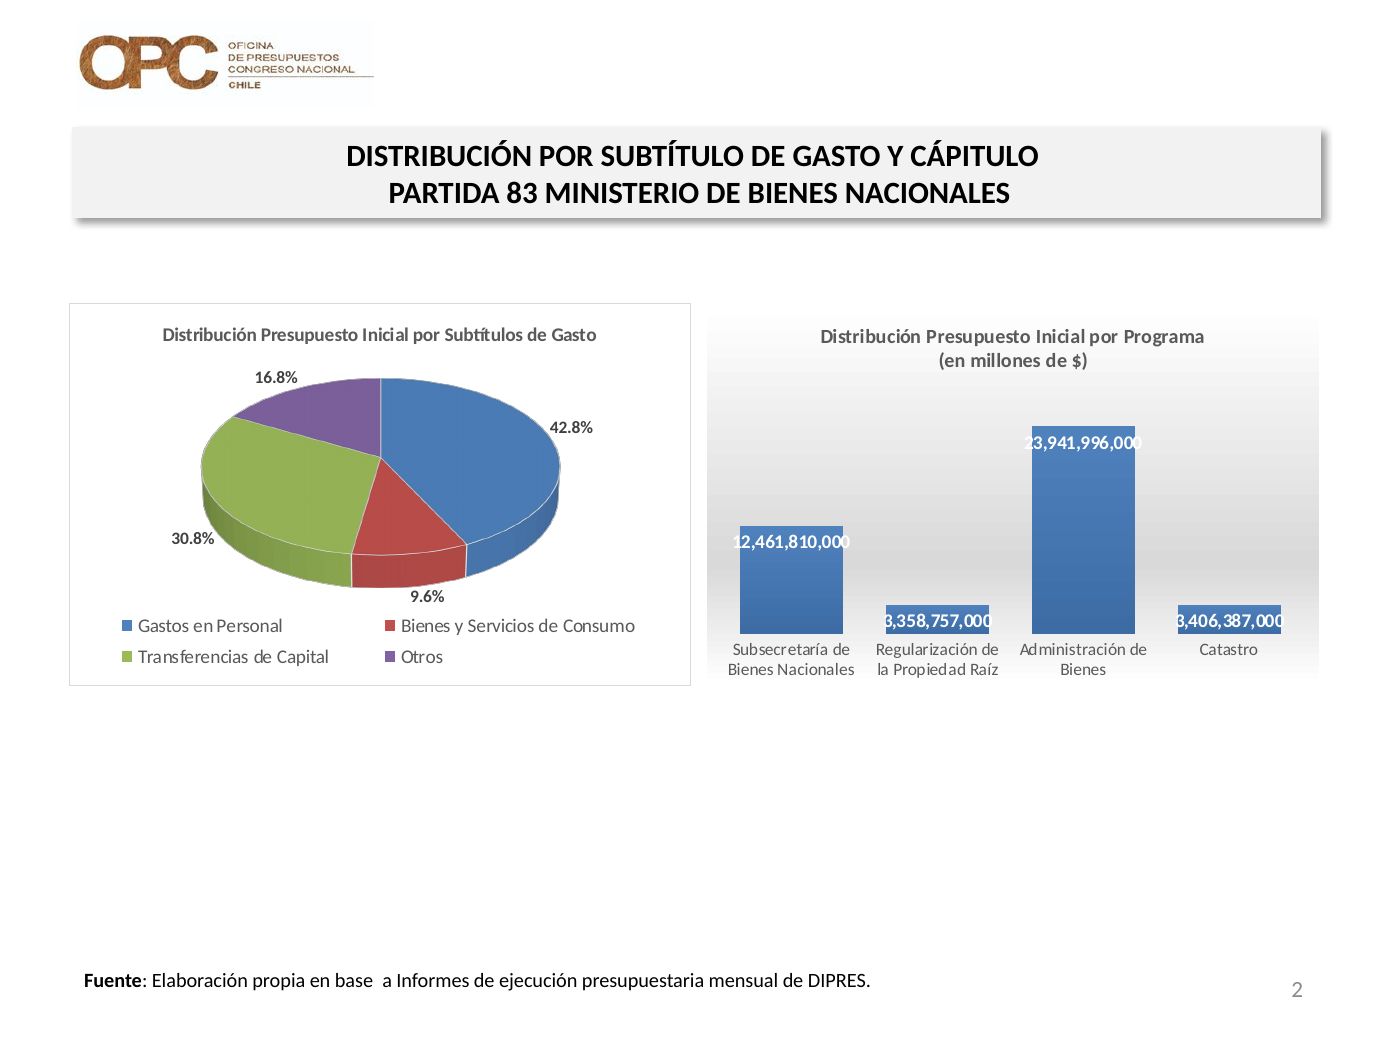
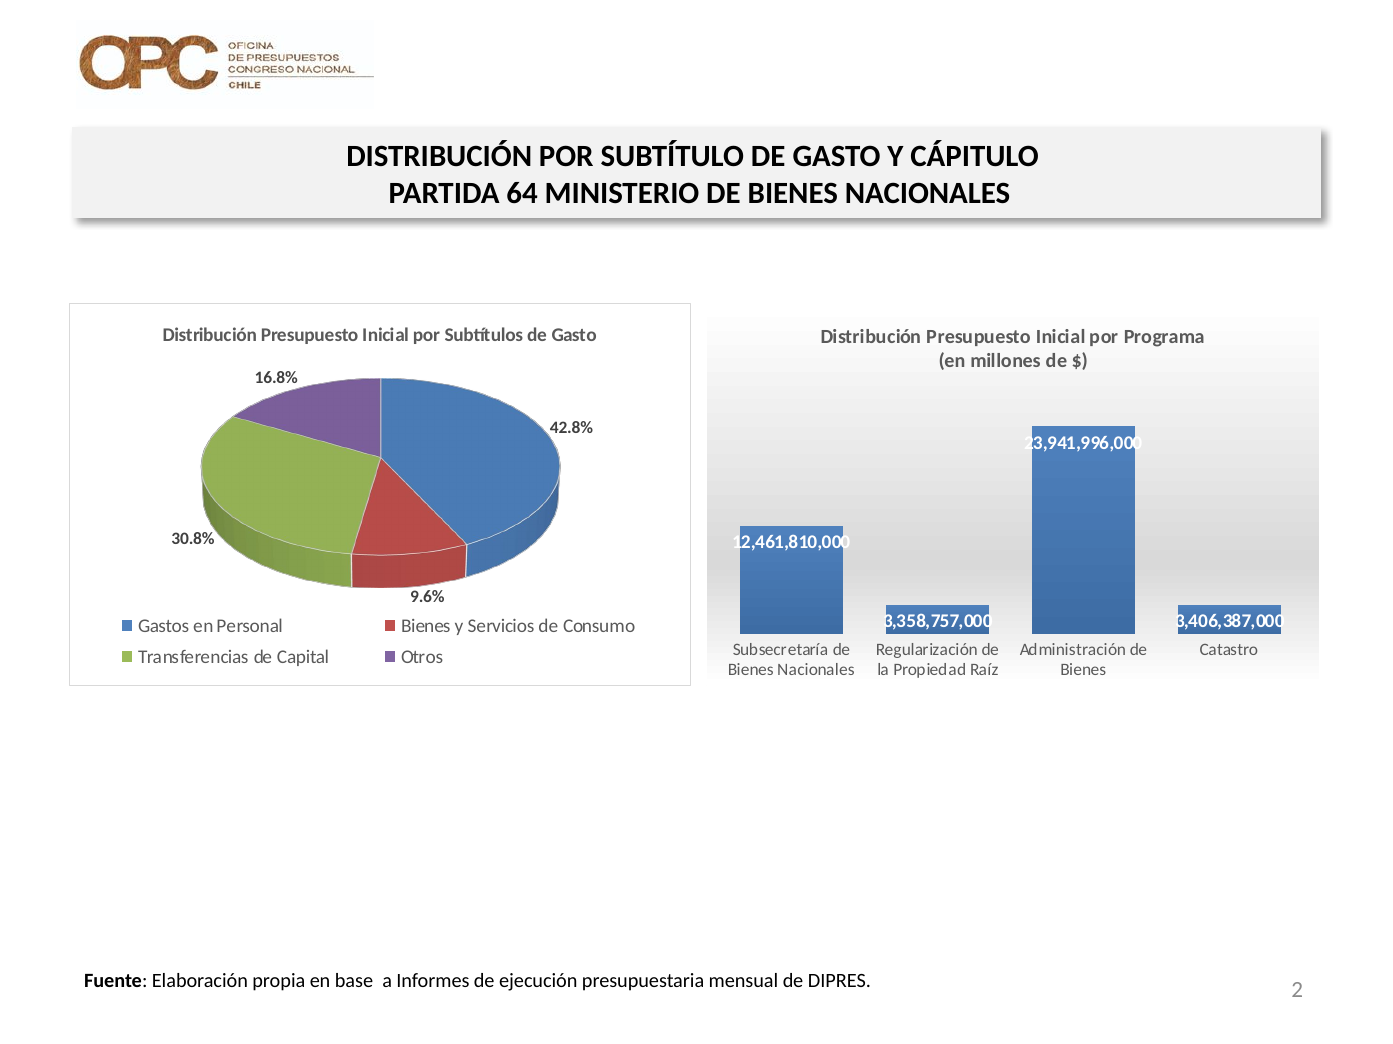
83: 83 -> 64
